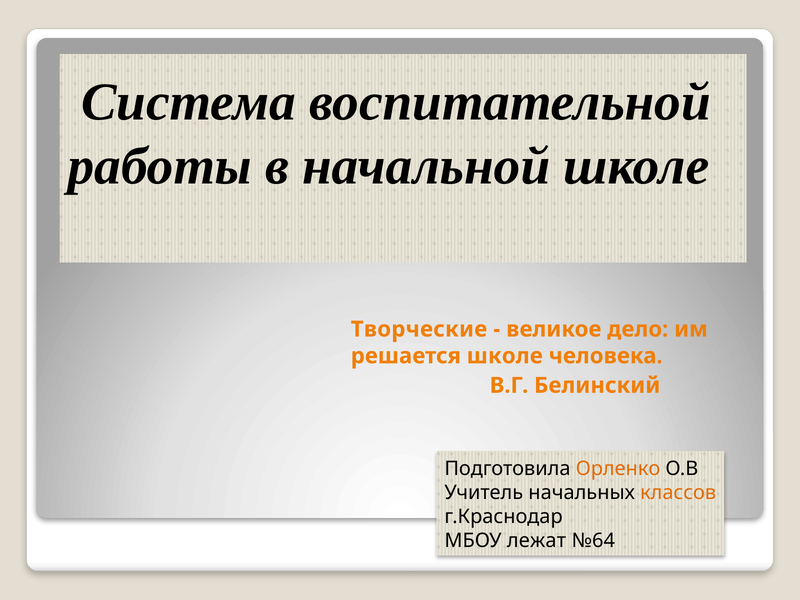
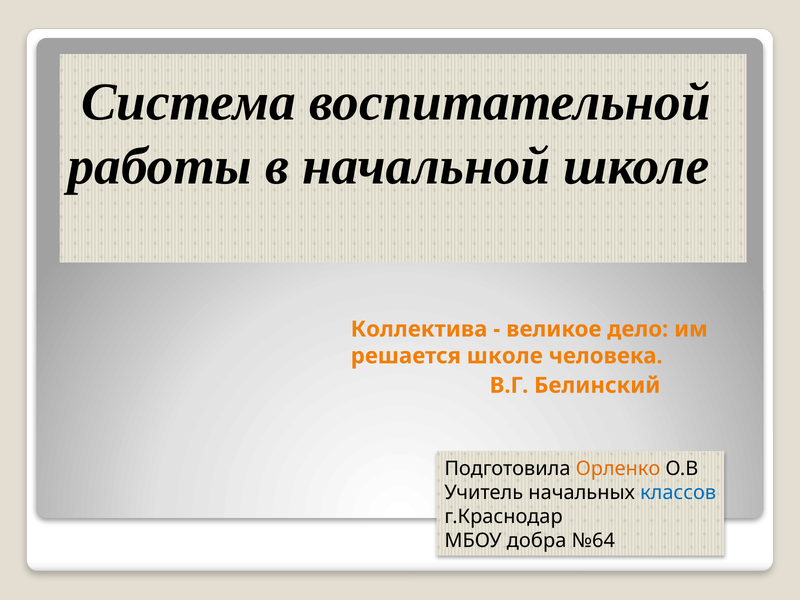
Творческие: Творческие -> Коллектива
классов colour: orange -> blue
лежат: лежат -> добра
